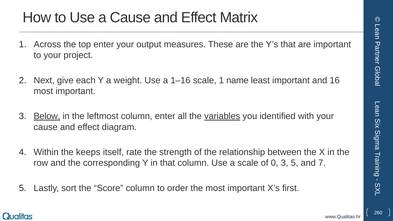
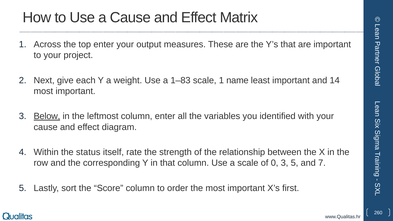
1–16: 1–16 -> 1–83
16: 16 -> 14
variables underline: present -> none
keeps: keeps -> status
